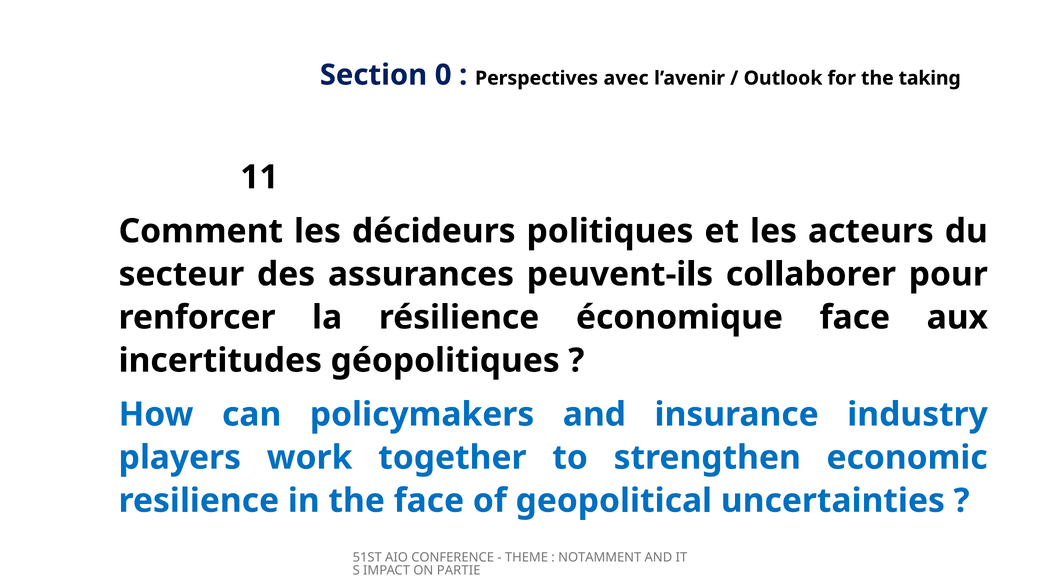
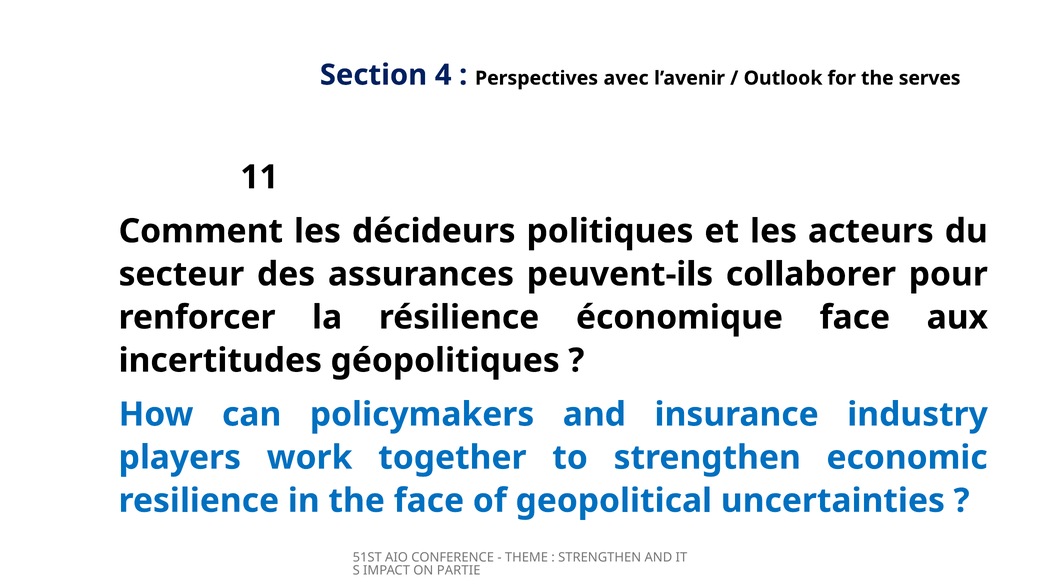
0: 0 -> 4
taking: taking -> serves
NOTAMMENT at (600, 558): NOTAMMENT -> STRENGTHEN
